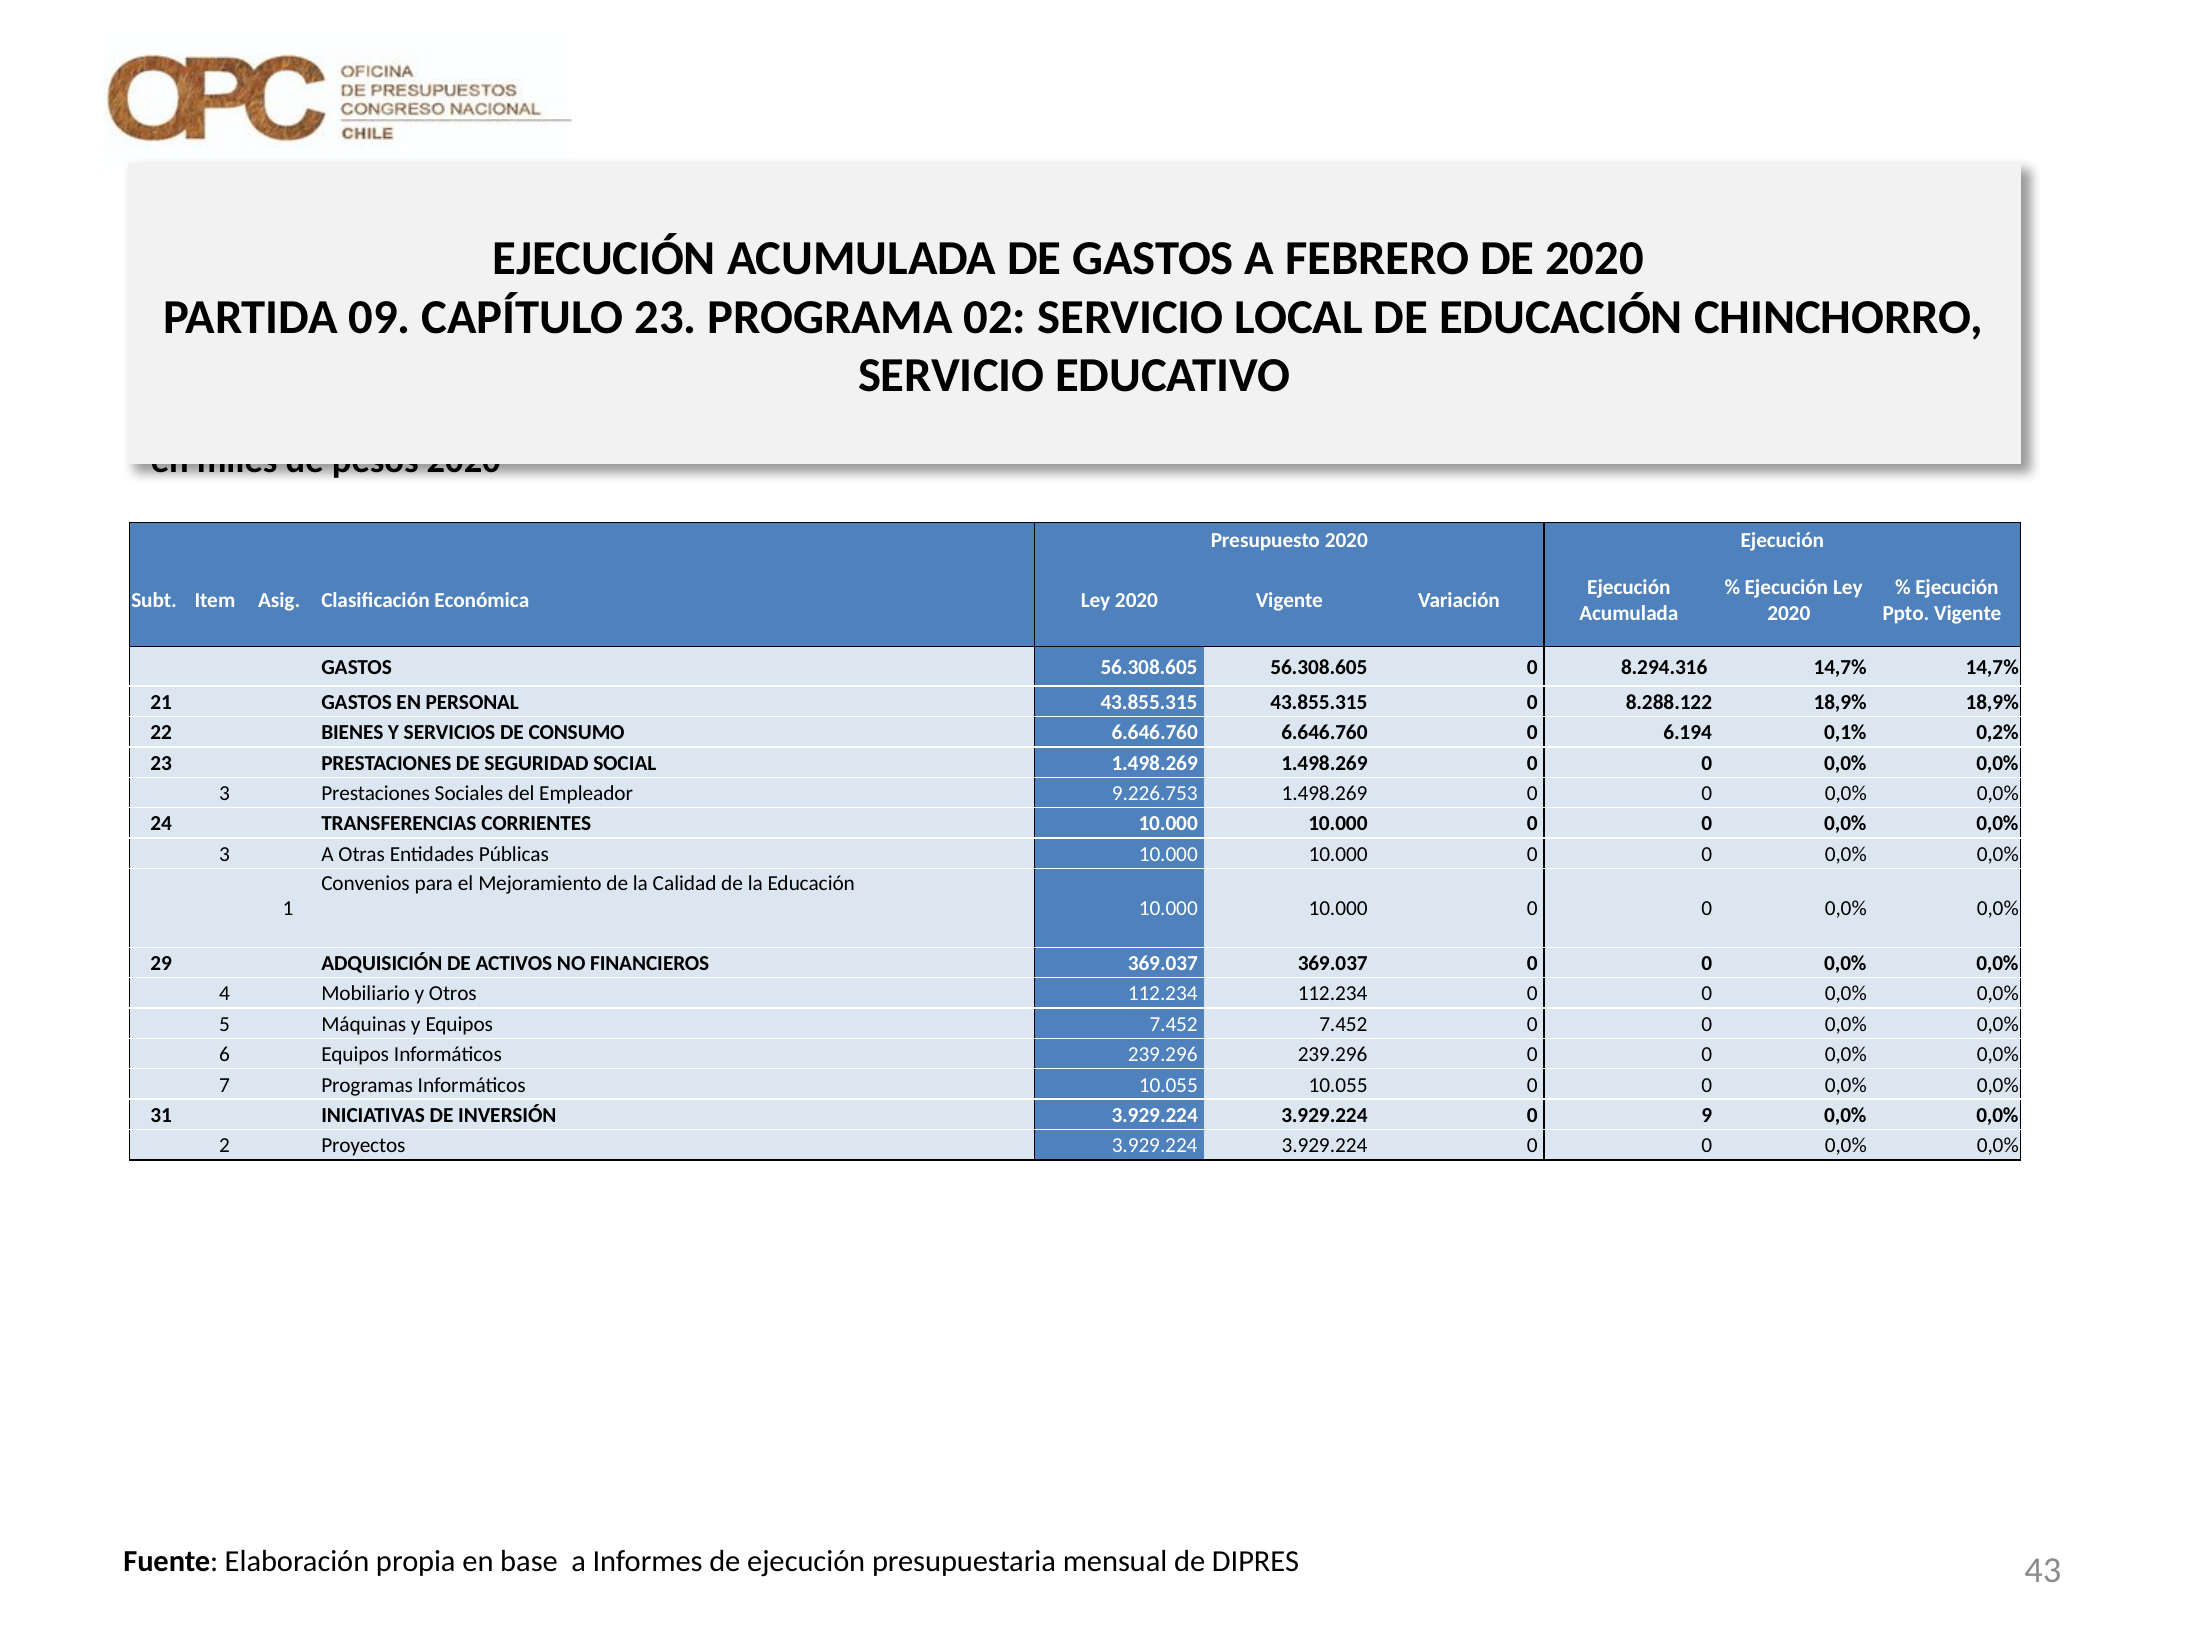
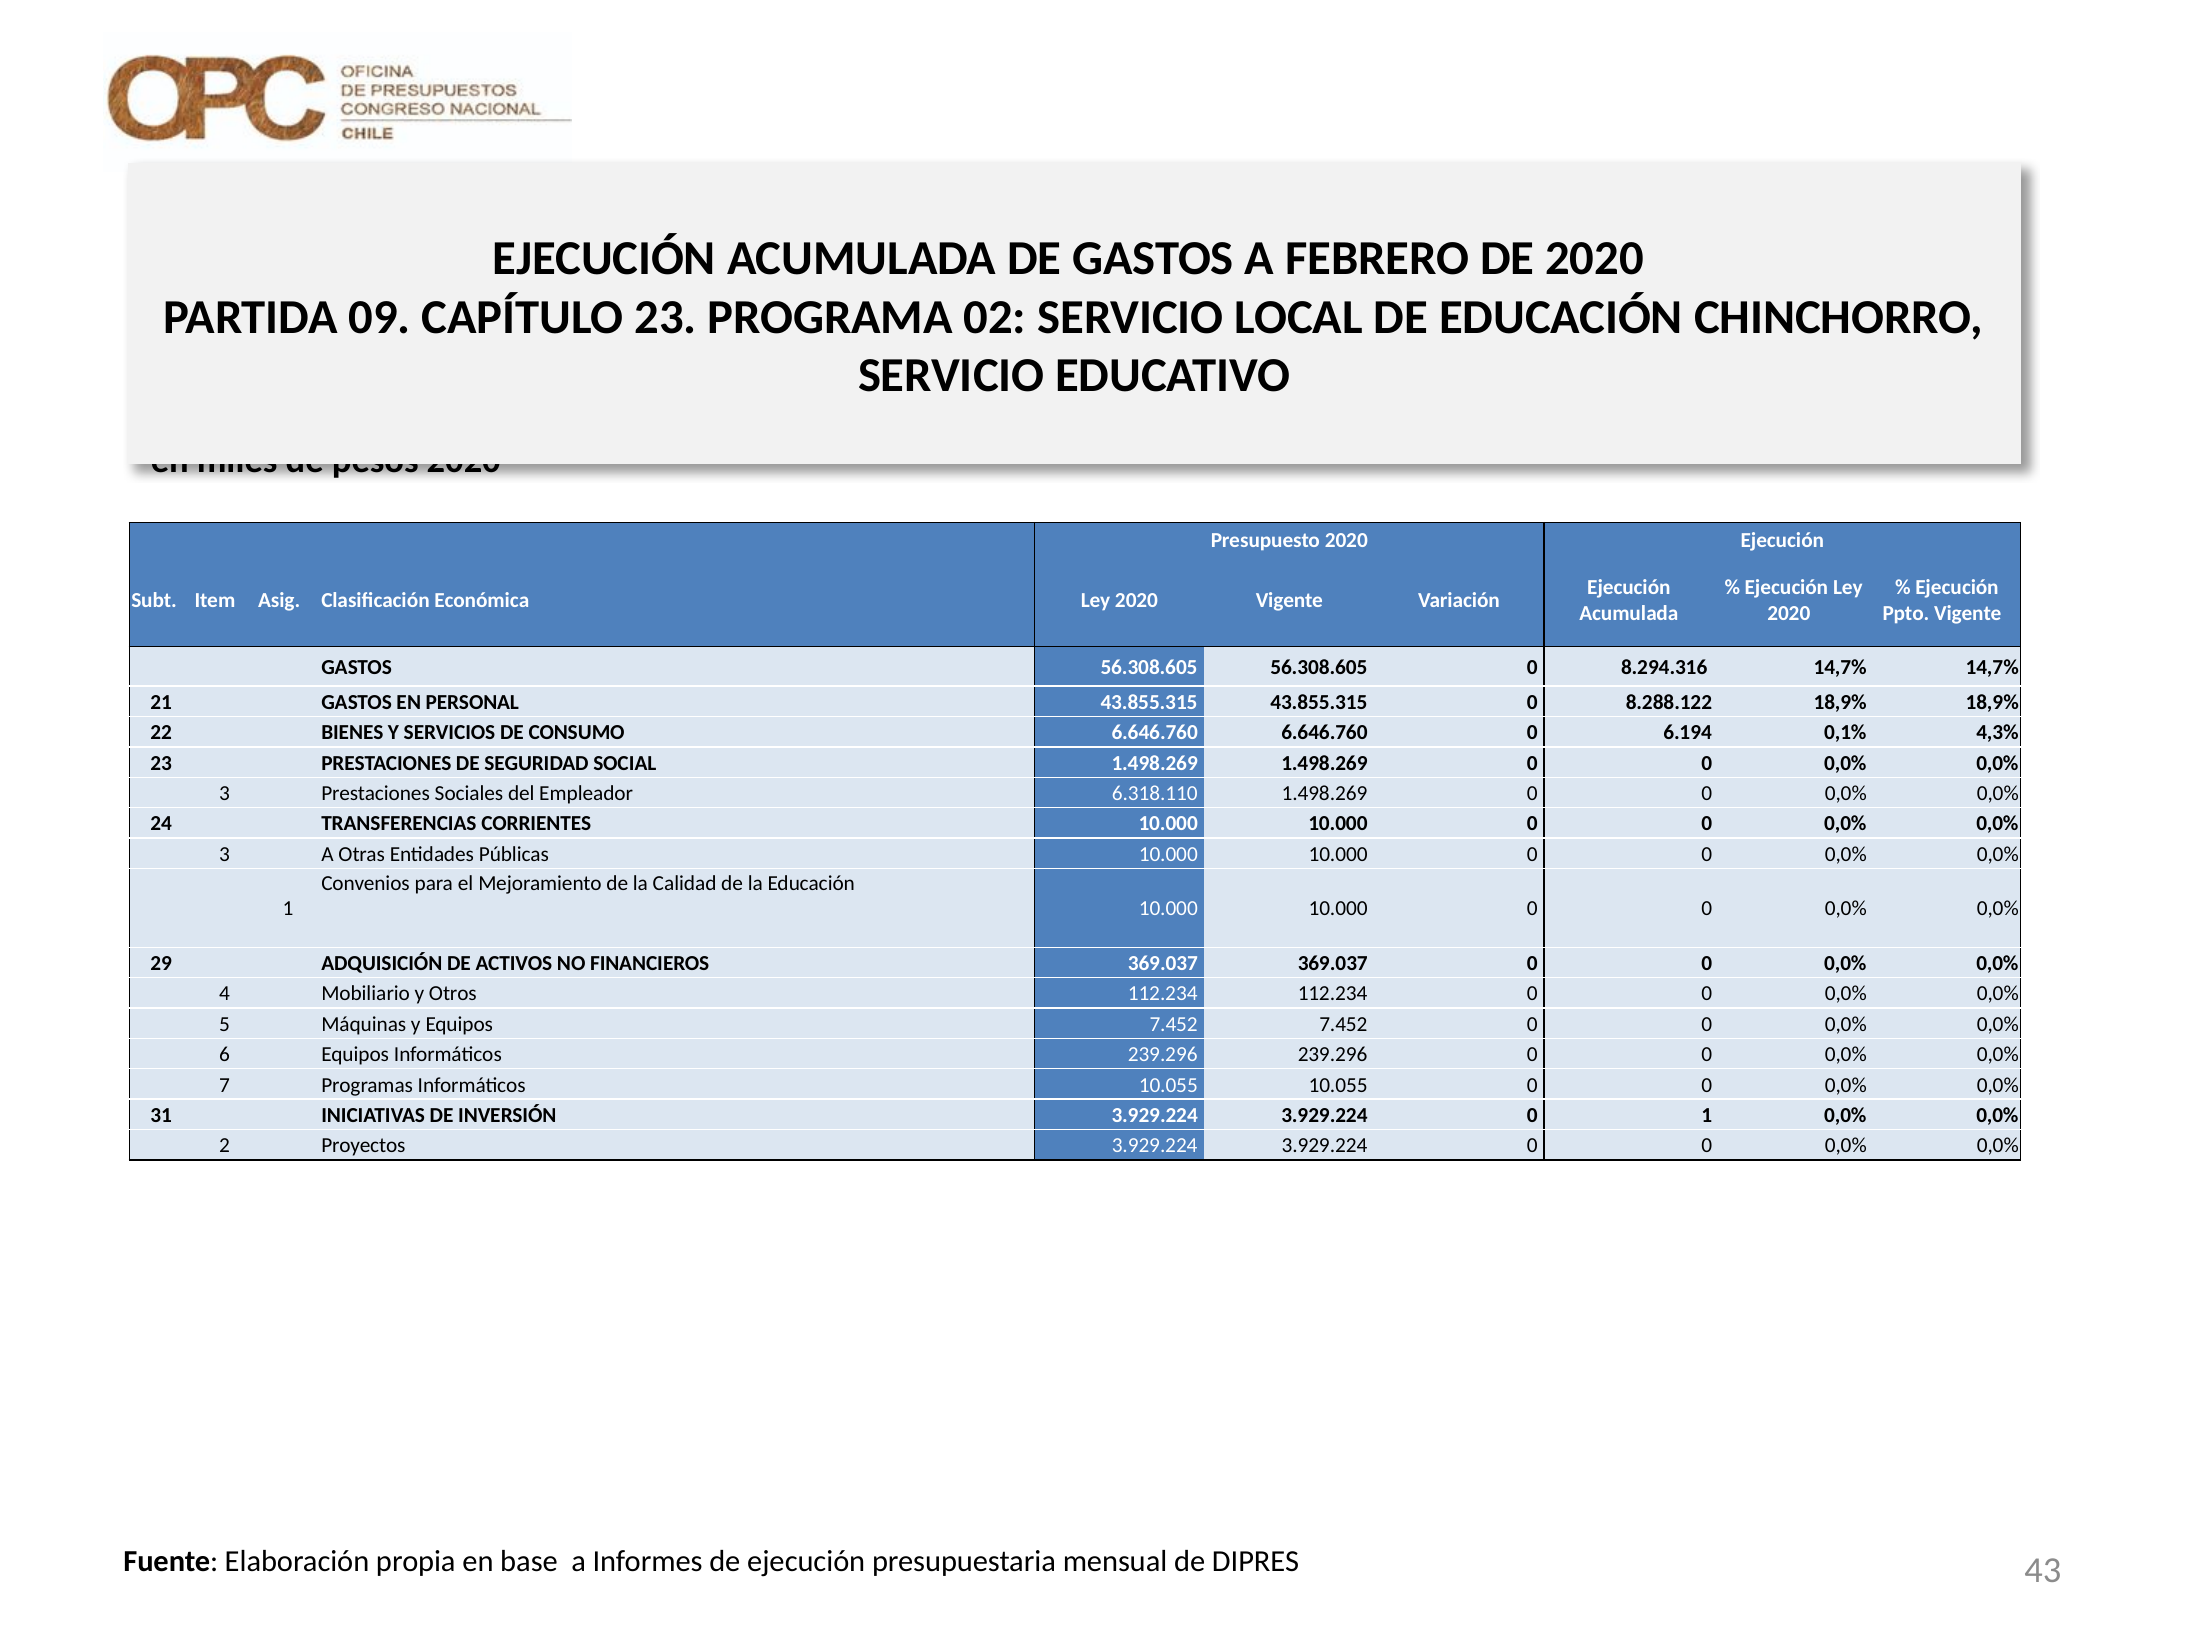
0,2%: 0,2% -> 4,3%
9.226.753: 9.226.753 -> 6.318.110
0 9: 9 -> 1
